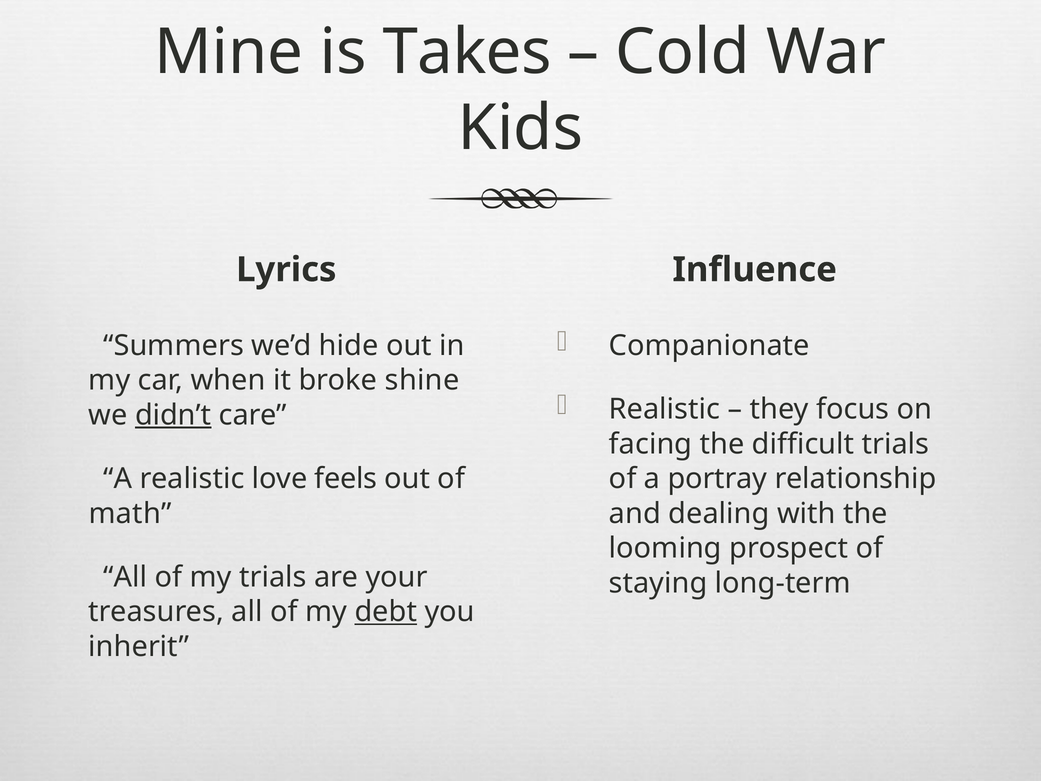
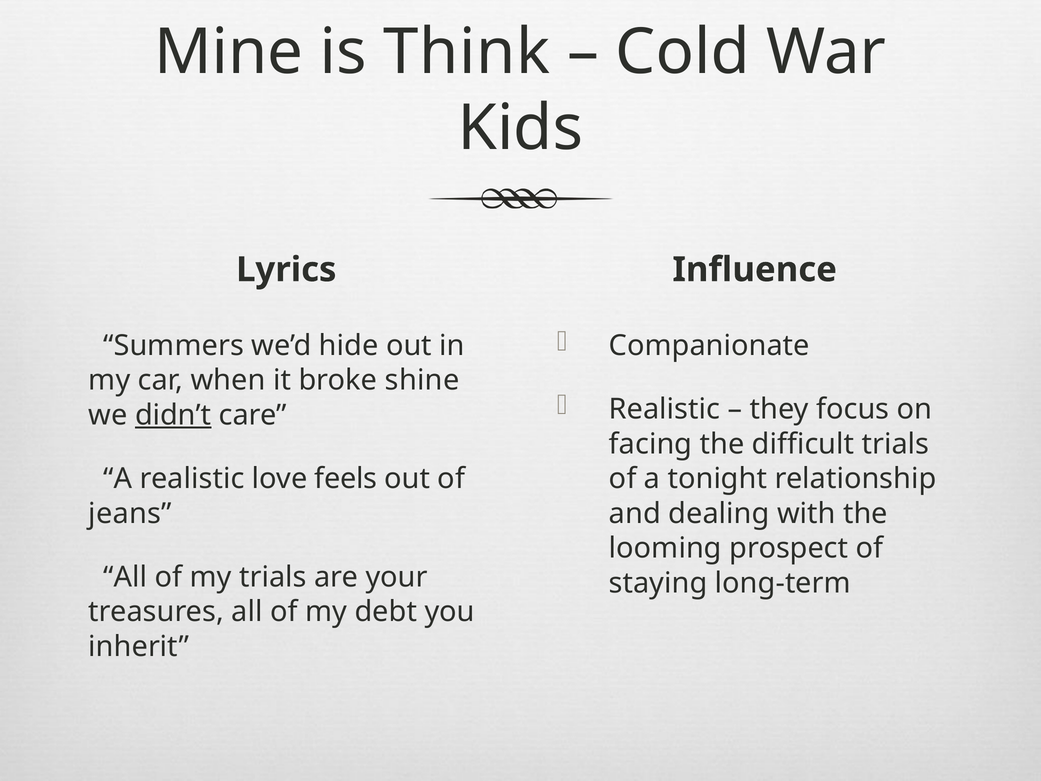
Takes: Takes -> Think
portray: portray -> tonight
math: math -> jeans
debt underline: present -> none
